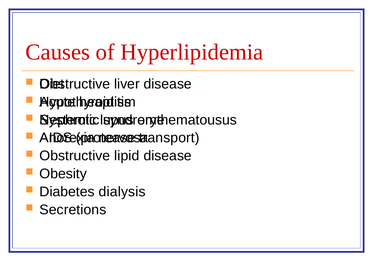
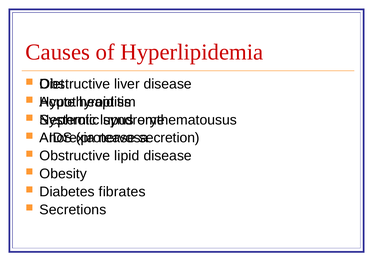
transport: transport -> secretion
dialysis: dialysis -> fibrates
